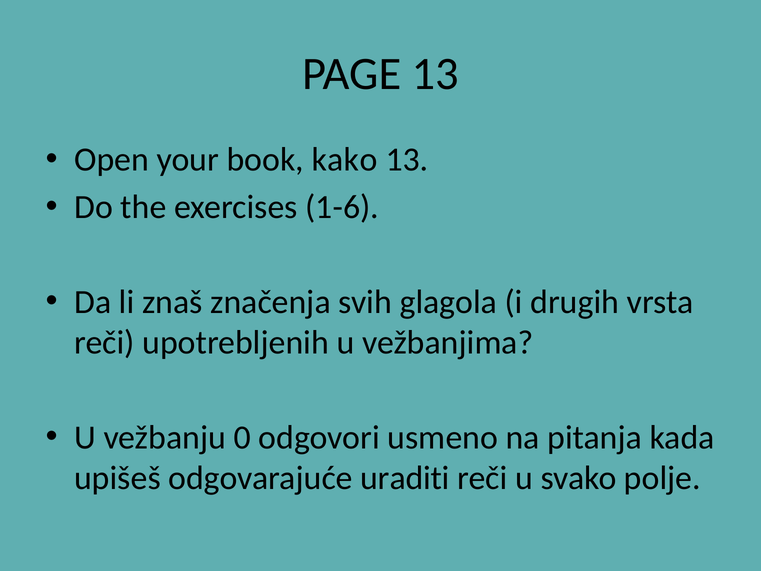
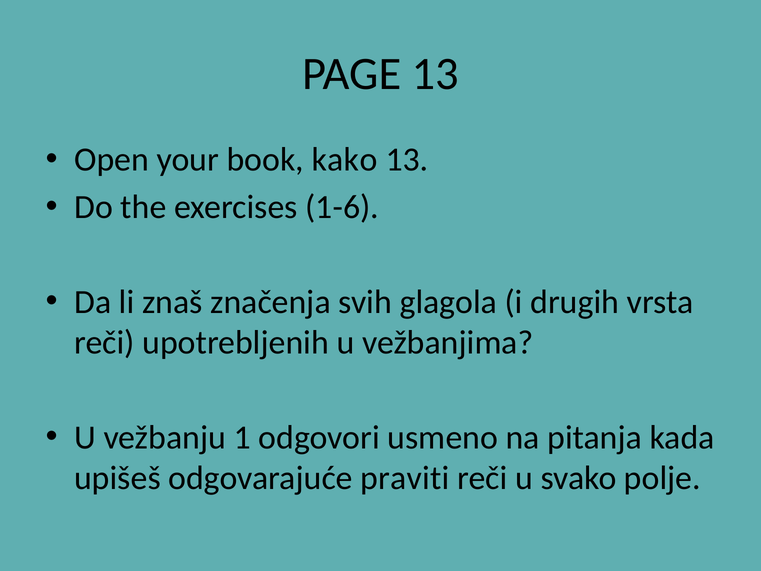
0: 0 -> 1
uraditi: uraditi -> praviti
